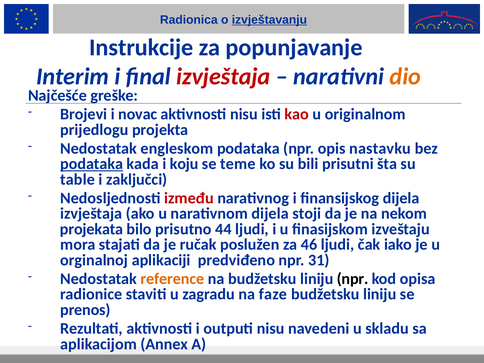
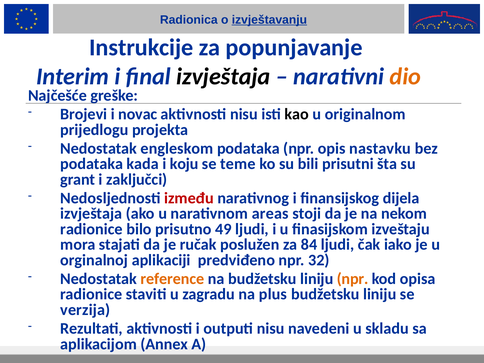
izvještaja at (223, 76) colour: red -> black
kao colour: red -> black
podataka at (92, 164) underline: present -> none
table: table -> grant
narativnom dijela: dijela -> areas
projekata at (92, 229): projekata -> radionice
44: 44 -> 49
46: 46 -> 84
31: 31 -> 32
npr at (353, 279) colour: black -> orange
faze: faze -> plus
prenos: prenos -> verzija
